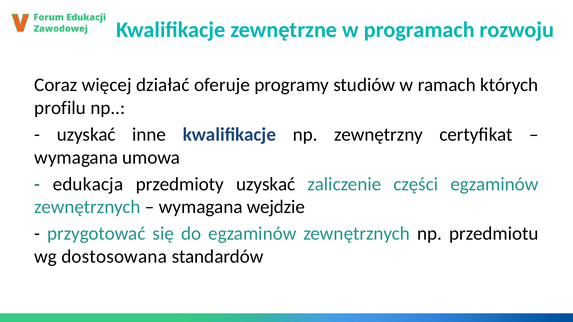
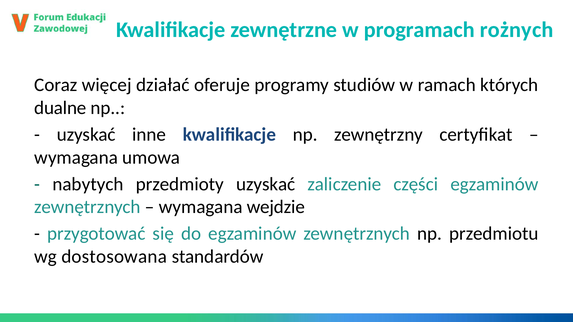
rozwoju: rozwoju -> rożnych
profilu: profilu -> dualne
edukacja: edukacja -> nabytych
